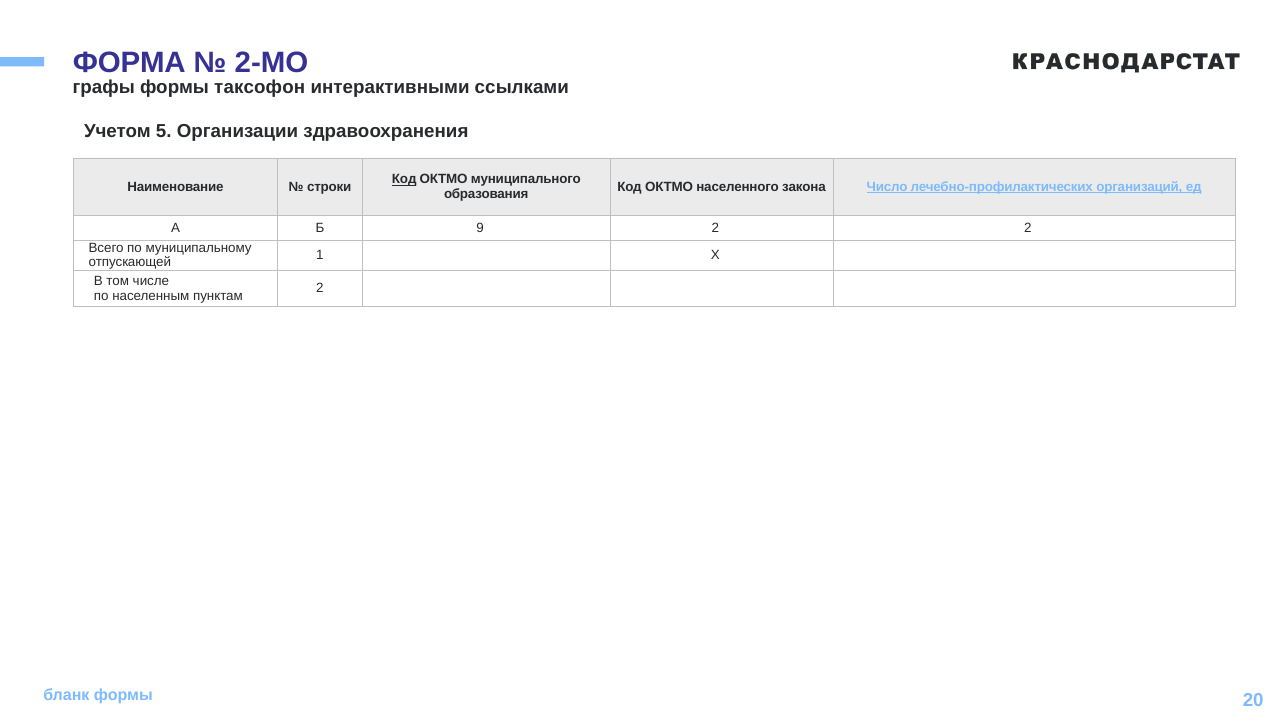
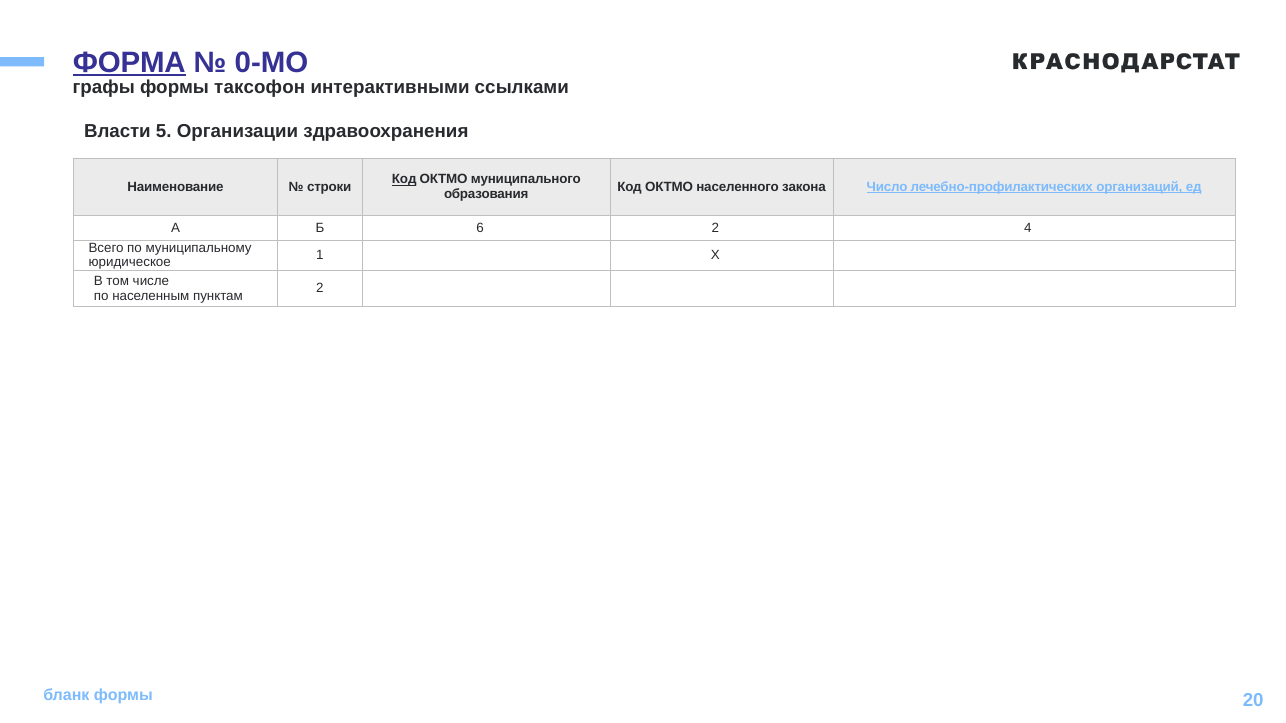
ФОРМА underline: none -> present
2-МО: 2-МО -> 0-МО
Учетом: Учетом -> Власти
9: 9 -> 6
2 2: 2 -> 4
отпускающей: отпускающей -> юридическое
